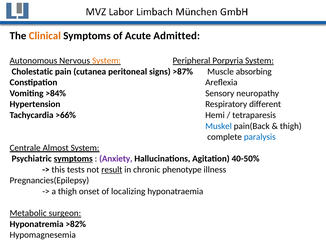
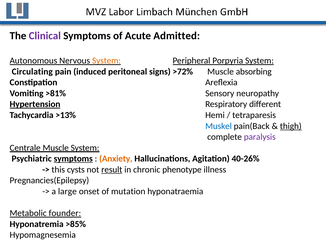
Clinical colour: orange -> purple
Cholestatic: Cholestatic -> Circulating
cutanea: cutanea -> induced
>87%: >87% -> >72%
>84%: >84% -> >81%
Hypertension underline: none -> present
>66%: >66% -> >13%
thigh at (291, 126) underline: none -> present
paralysis colour: blue -> purple
Centrale Almost: Almost -> Muscle
Anxiety colour: purple -> orange
40-50%: 40-50% -> 40-26%
tests: tests -> cysts
a thigh: thigh -> large
localizing: localizing -> mutation
surgeon: surgeon -> founder
>82%: >82% -> >85%
